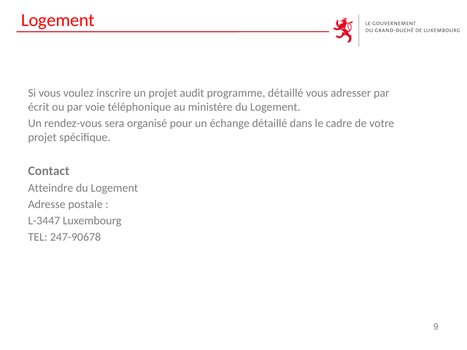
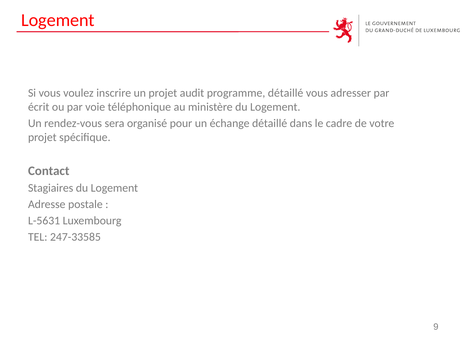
Atteindre: Atteindre -> Stagiaires
L-3447: L-3447 -> L-5631
247-90678: 247-90678 -> 247-33585
